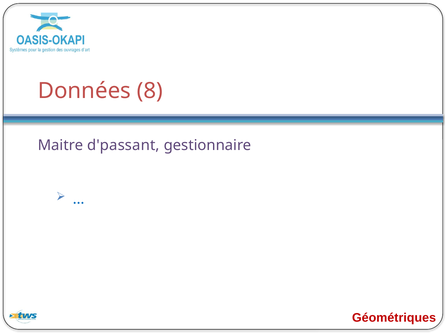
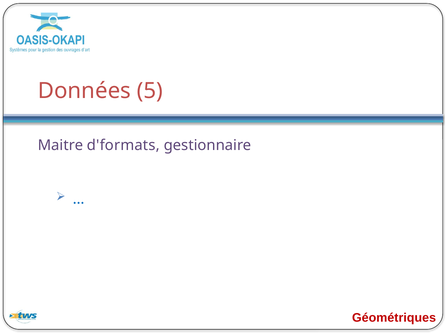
8: 8 -> 5
d'passant: d'passant -> d'formats
